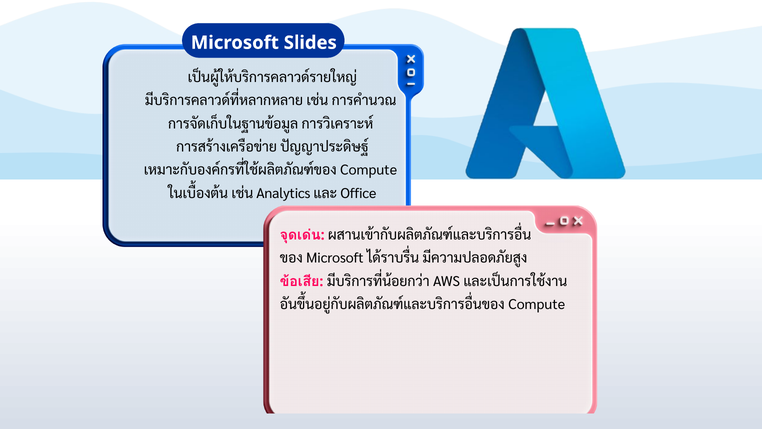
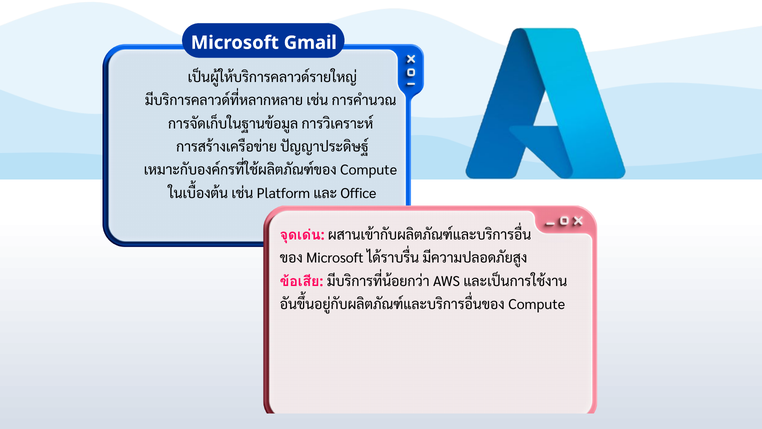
Slides: Slides -> Gmail
Analytics: Analytics -> Platform
